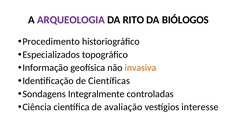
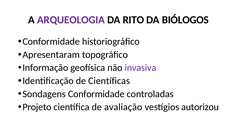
Procedimento at (51, 42): Procedimento -> Conformidade
Especializados: Especializados -> Apresentaram
invasiva colour: orange -> purple
Sondagens Integralmente: Integralmente -> Conformidade
Ciência: Ciência -> Projeto
interesse: interesse -> autorizou
